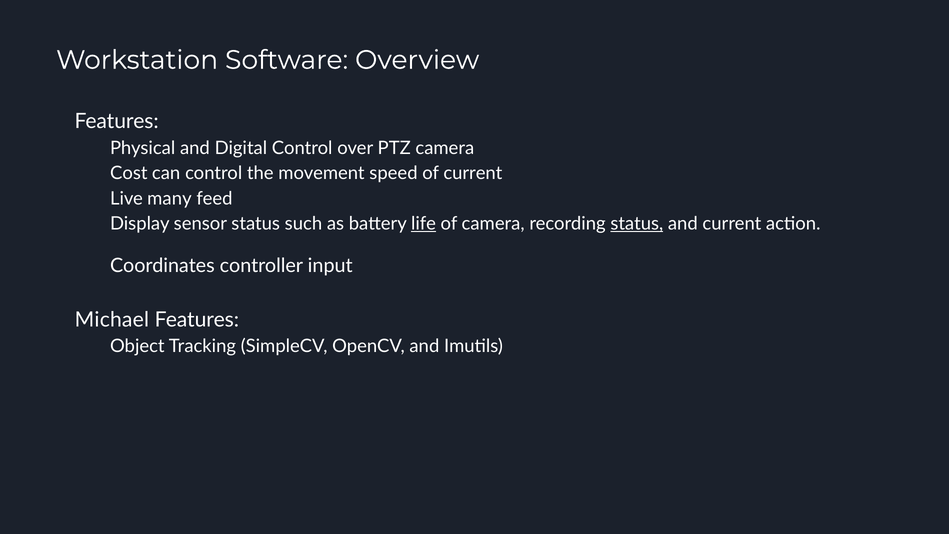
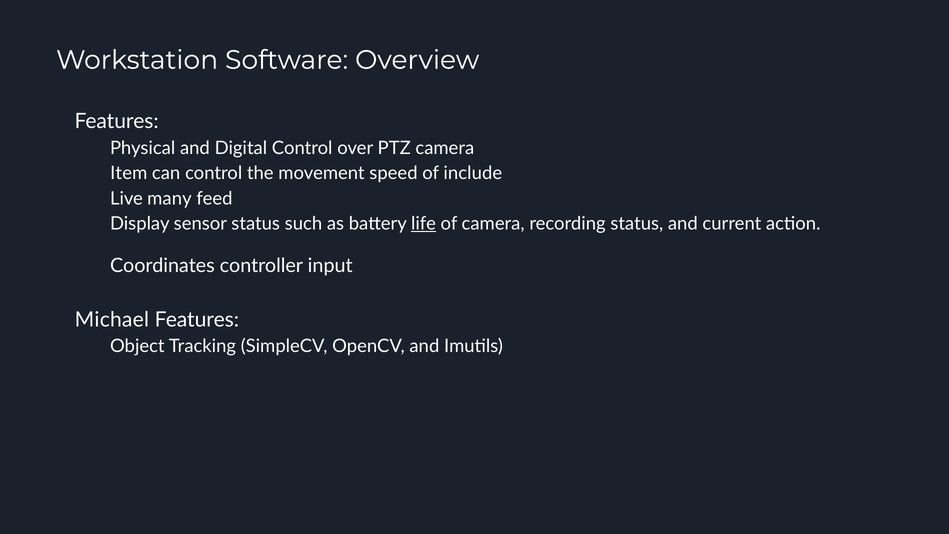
Cost: Cost -> Item
of current: current -> include
status at (637, 224) underline: present -> none
